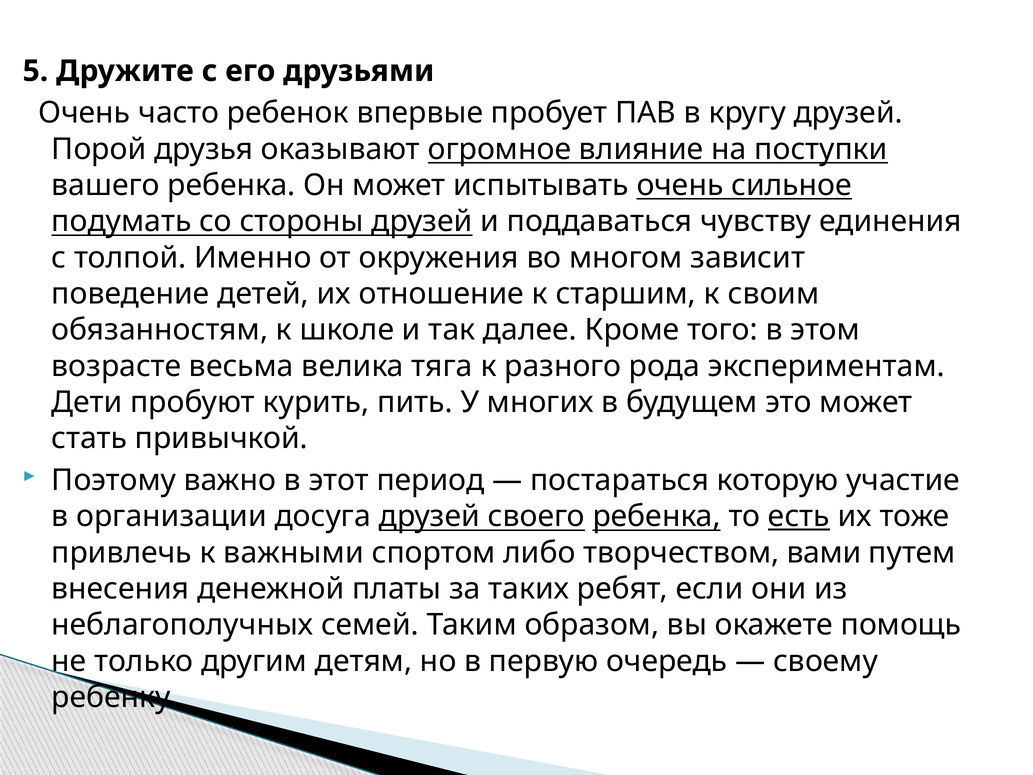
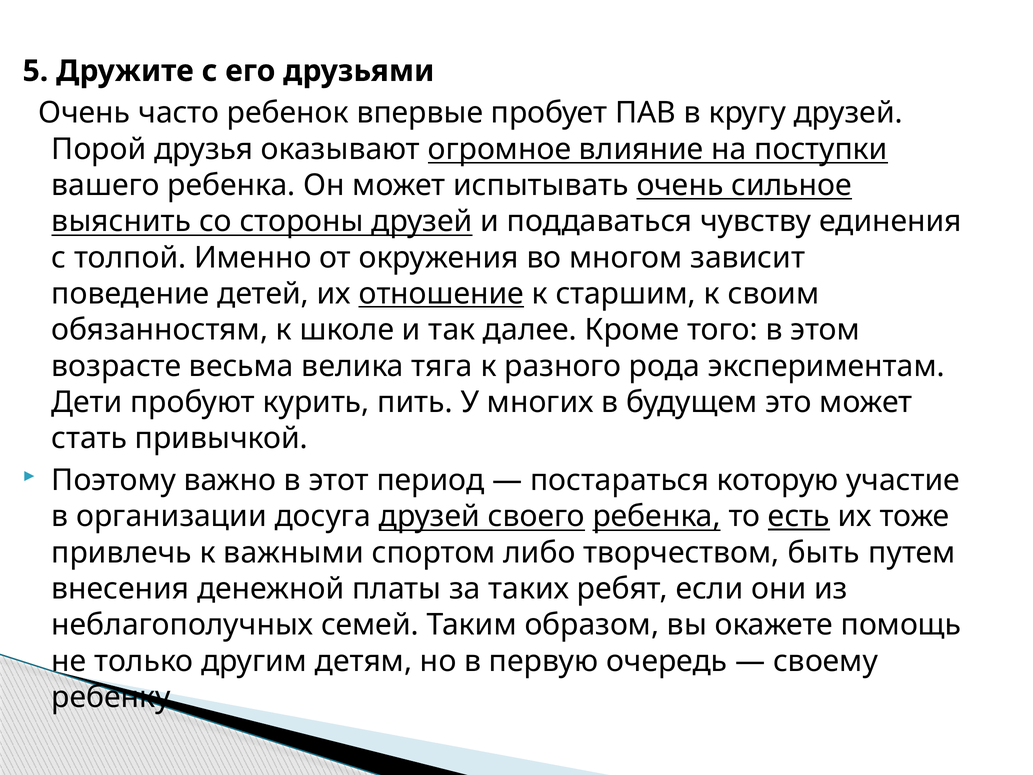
подумать: подумать -> выяснить
отношение underline: none -> present
вами: вами -> быть
